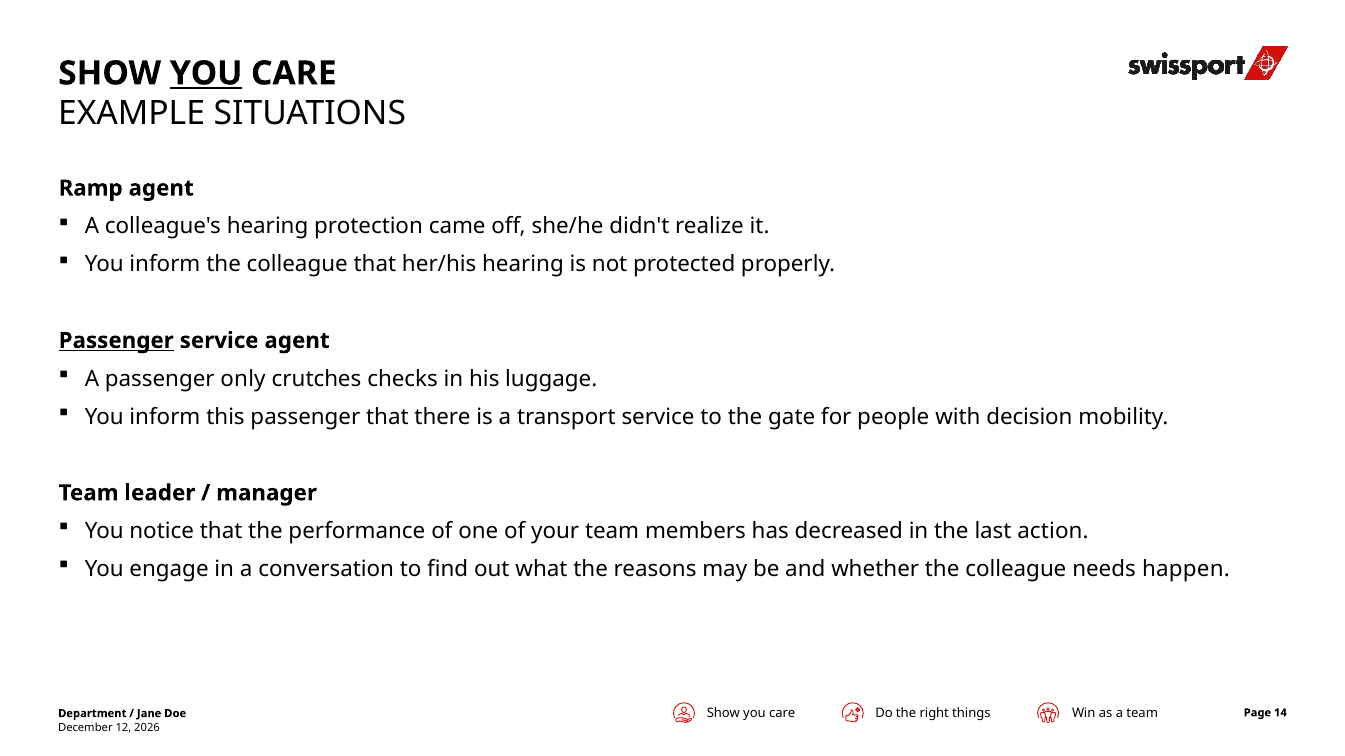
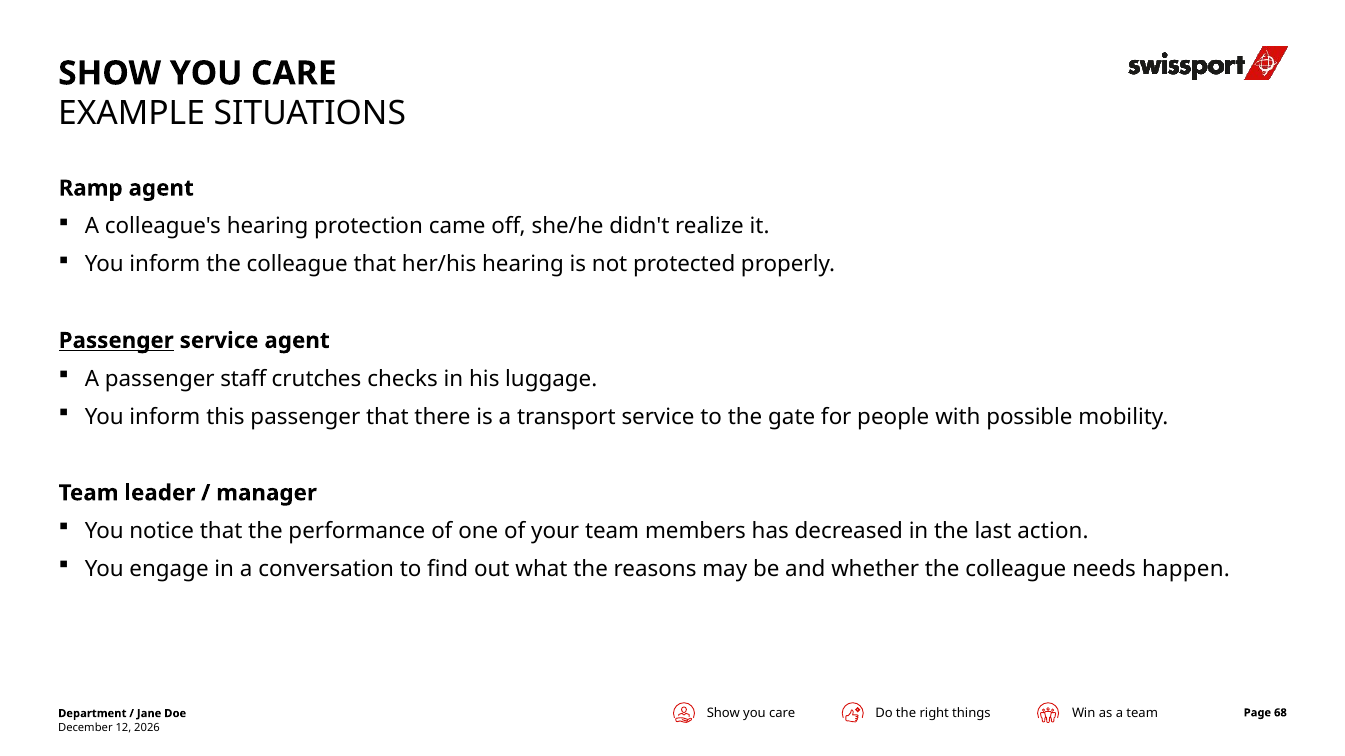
YOU at (206, 73) underline: present -> none
only: only -> staff
decision: decision -> possible
14: 14 -> 68
